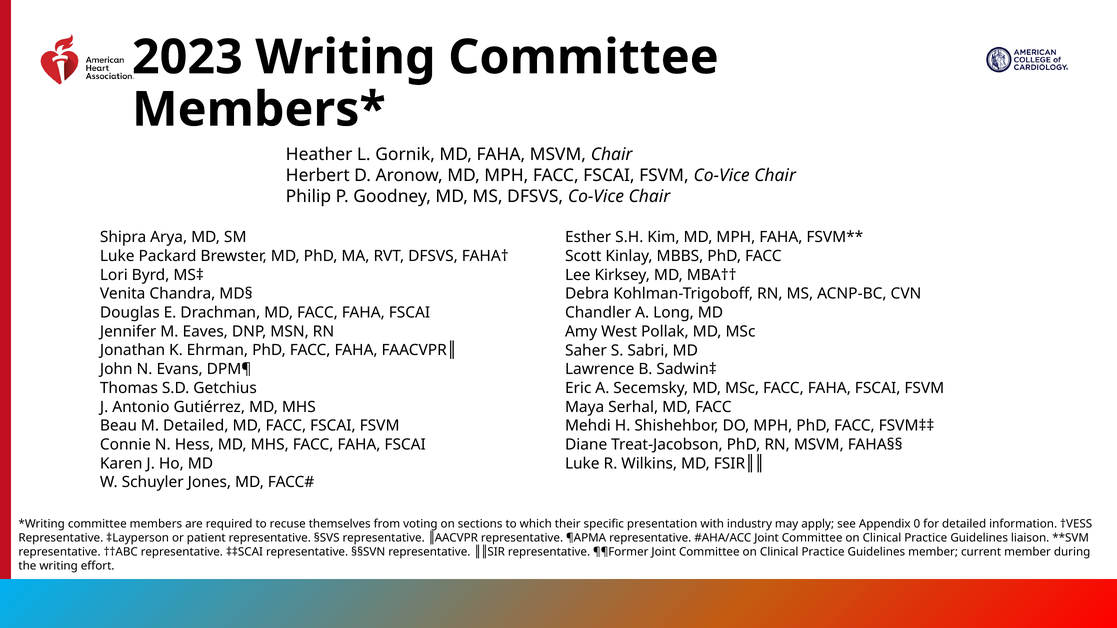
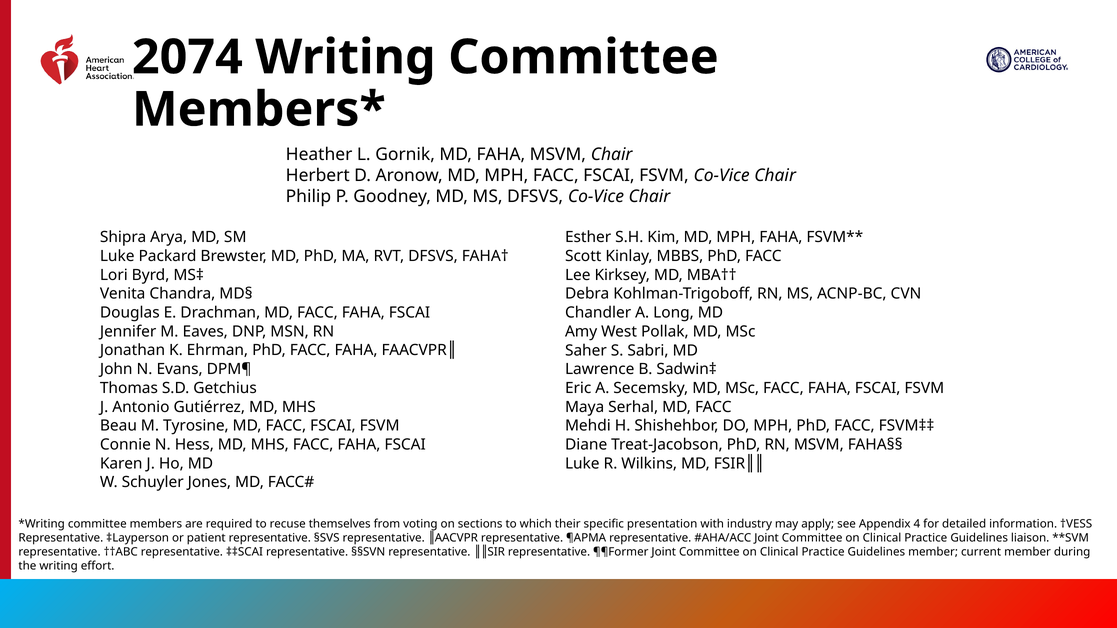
2023: 2023 -> 2074
M Detailed: Detailed -> Tyrosine
0: 0 -> 4
